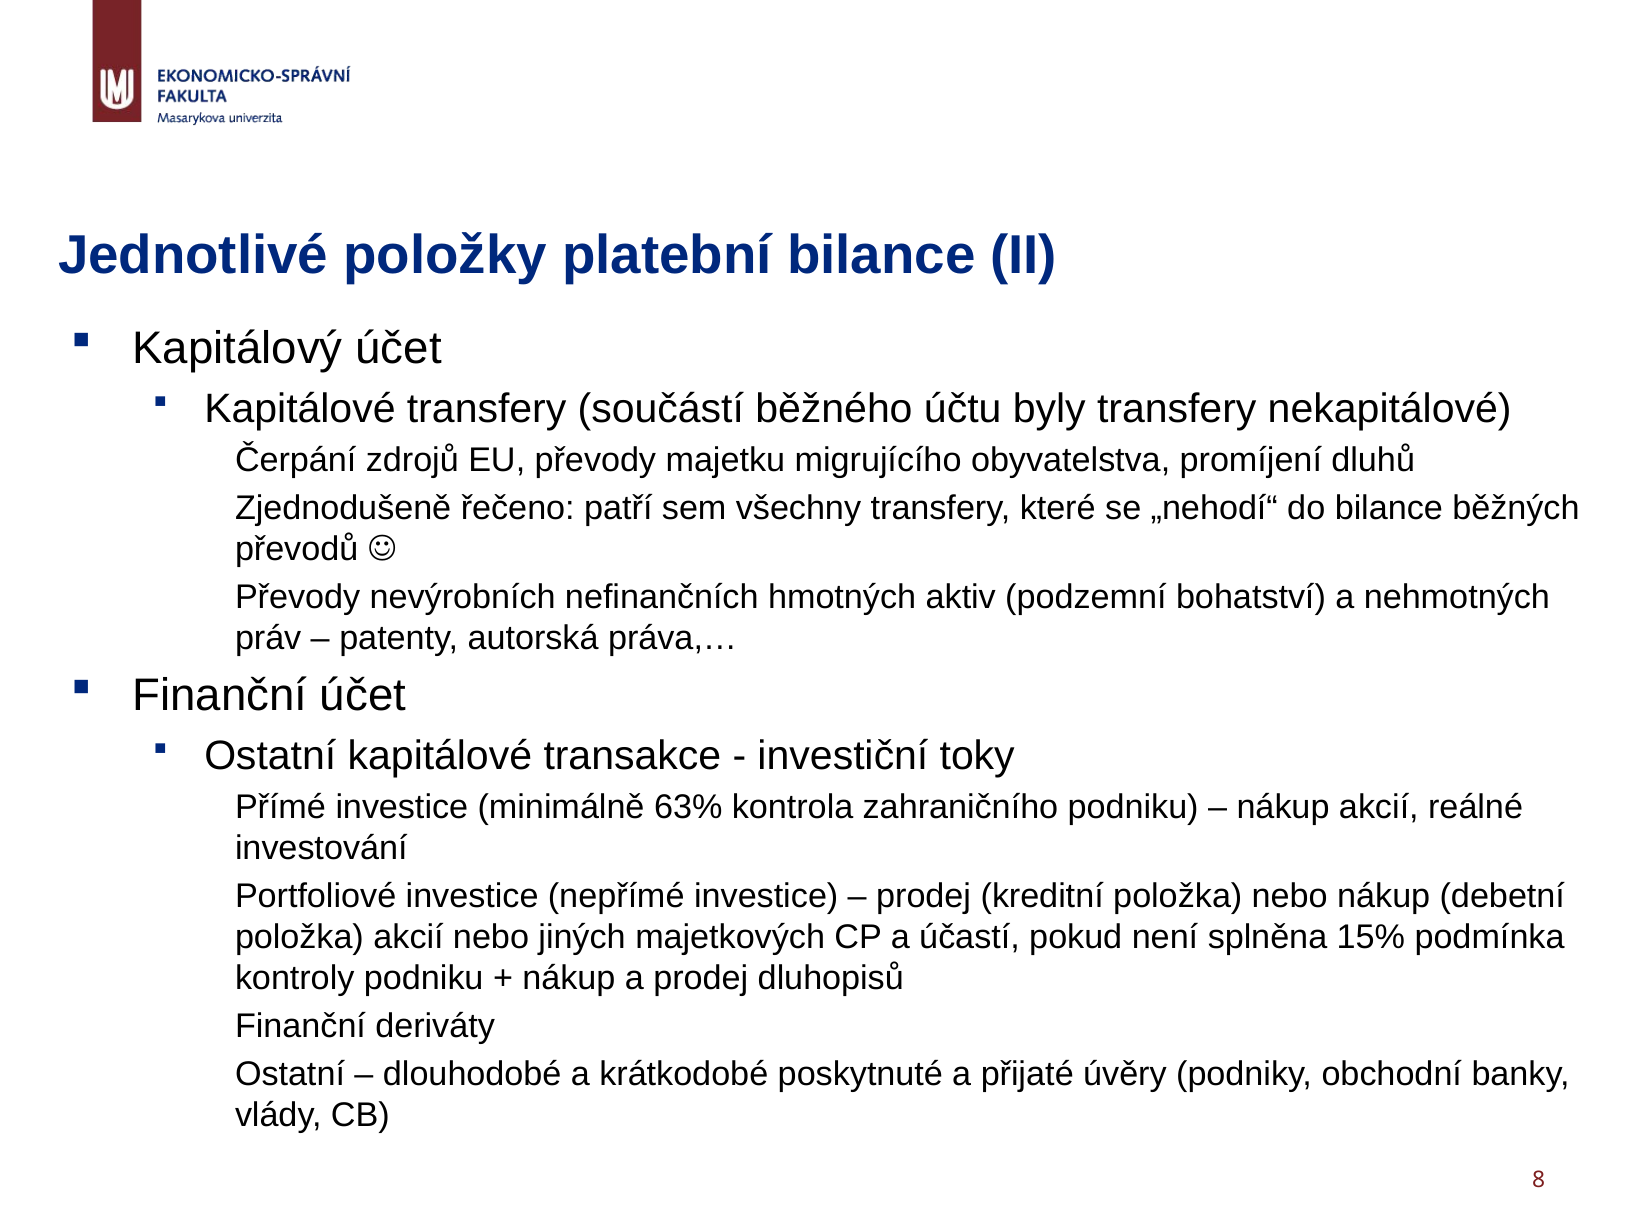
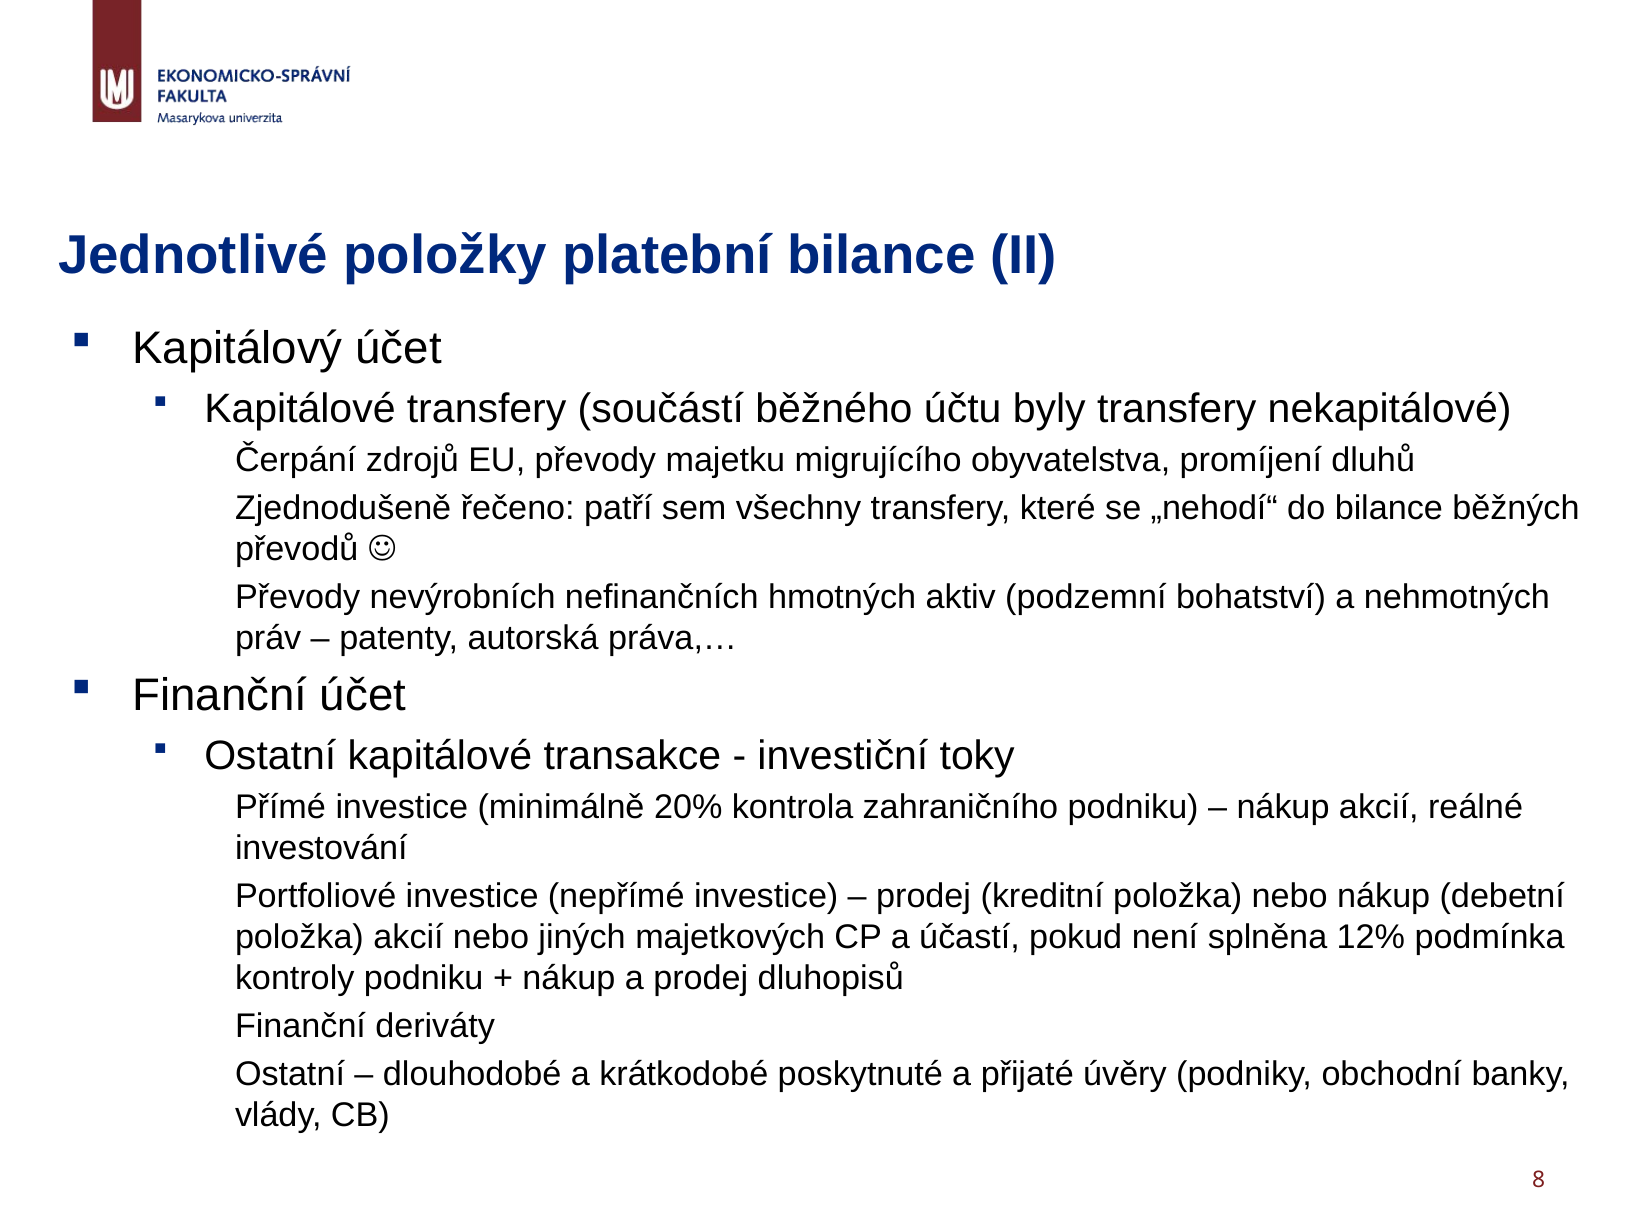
63%: 63% -> 20%
15%: 15% -> 12%
